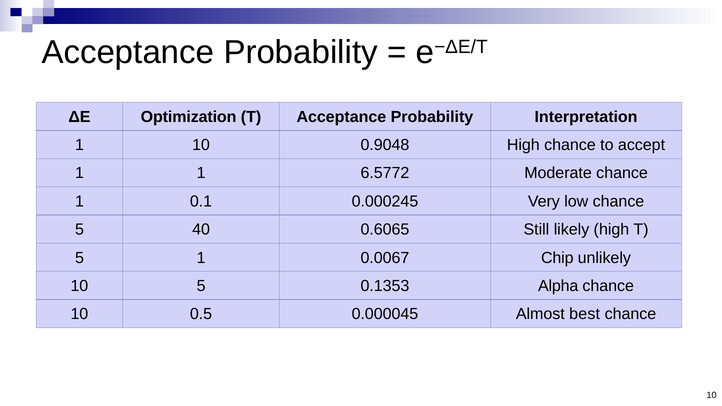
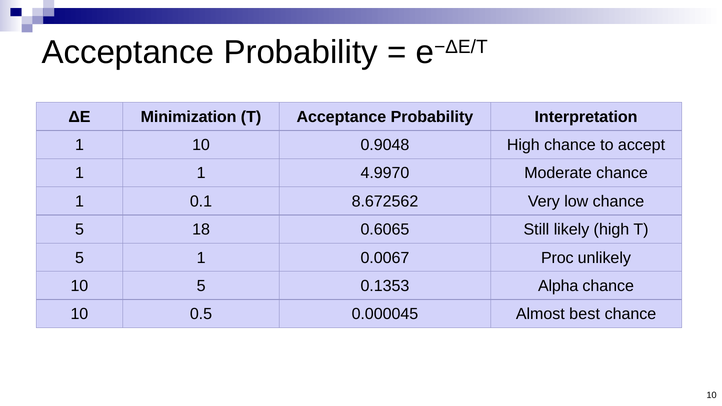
Optimization: Optimization -> Minimization
6.5772: 6.5772 -> 4.9970
0.000245: 0.000245 -> 8.672562
40: 40 -> 18
Chip: Chip -> Proc
